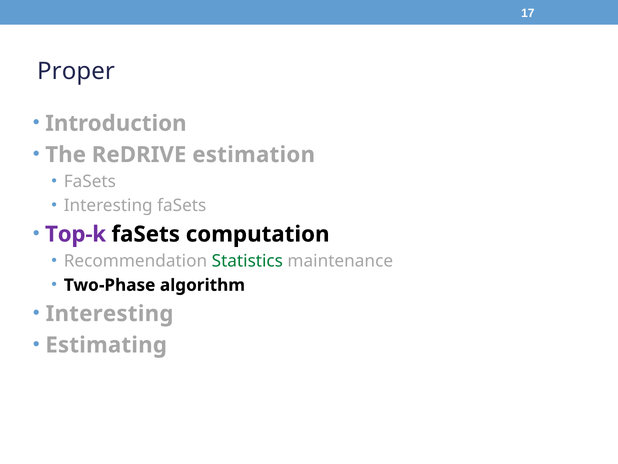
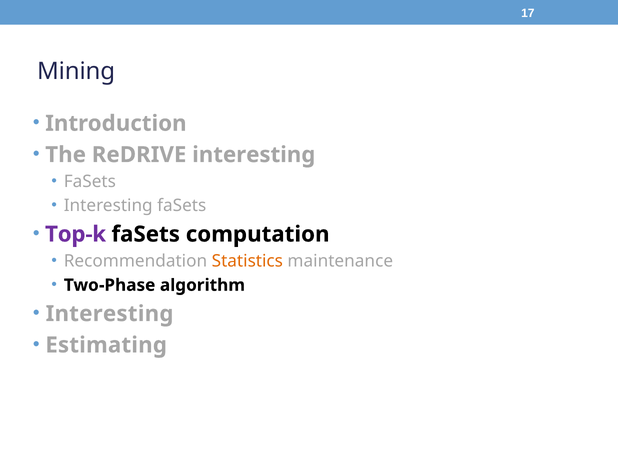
Proper: Proper -> Mining
ReDRIVE estimation: estimation -> interesting
Statistics colour: green -> orange
